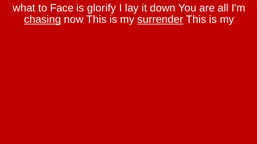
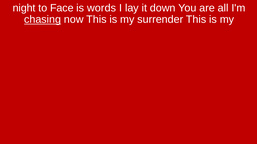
what: what -> night
glorify: glorify -> words
surrender underline: present -> none
